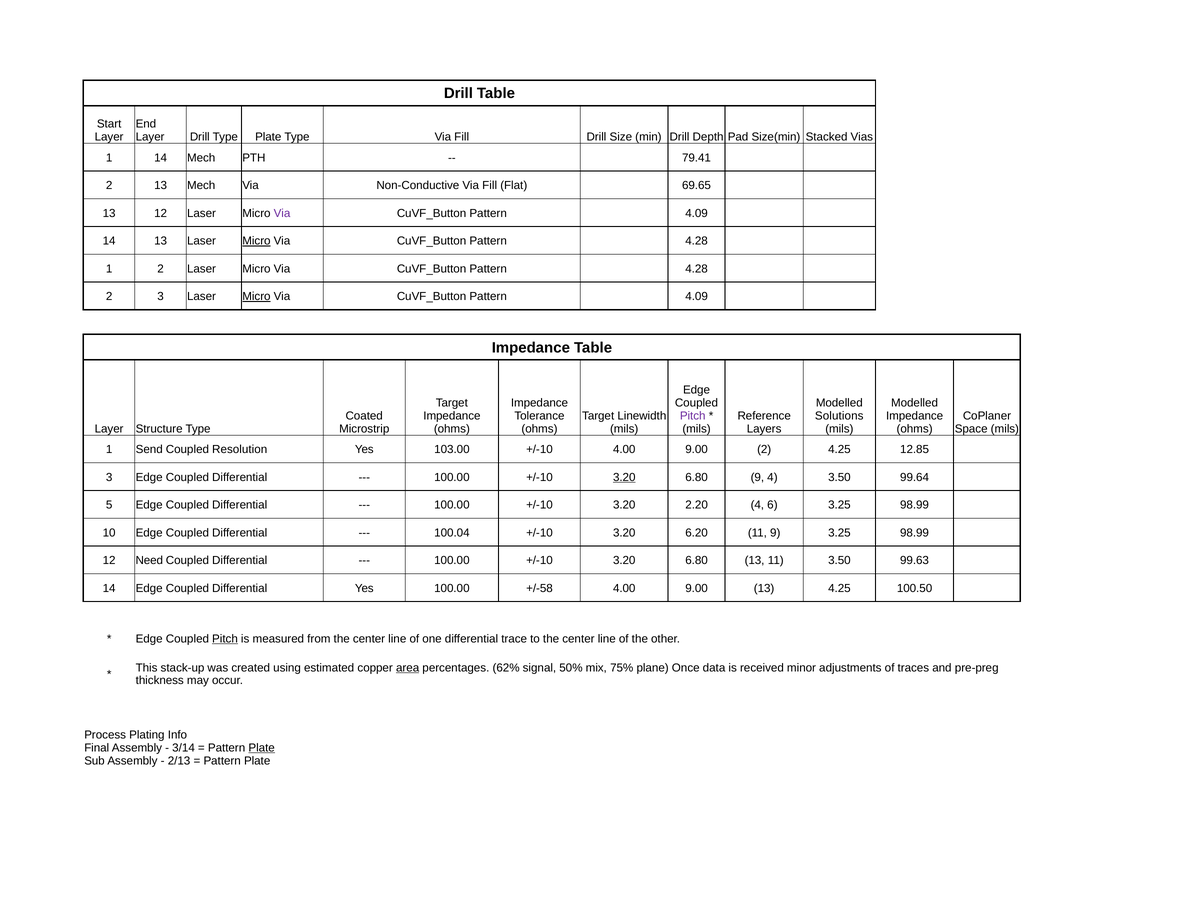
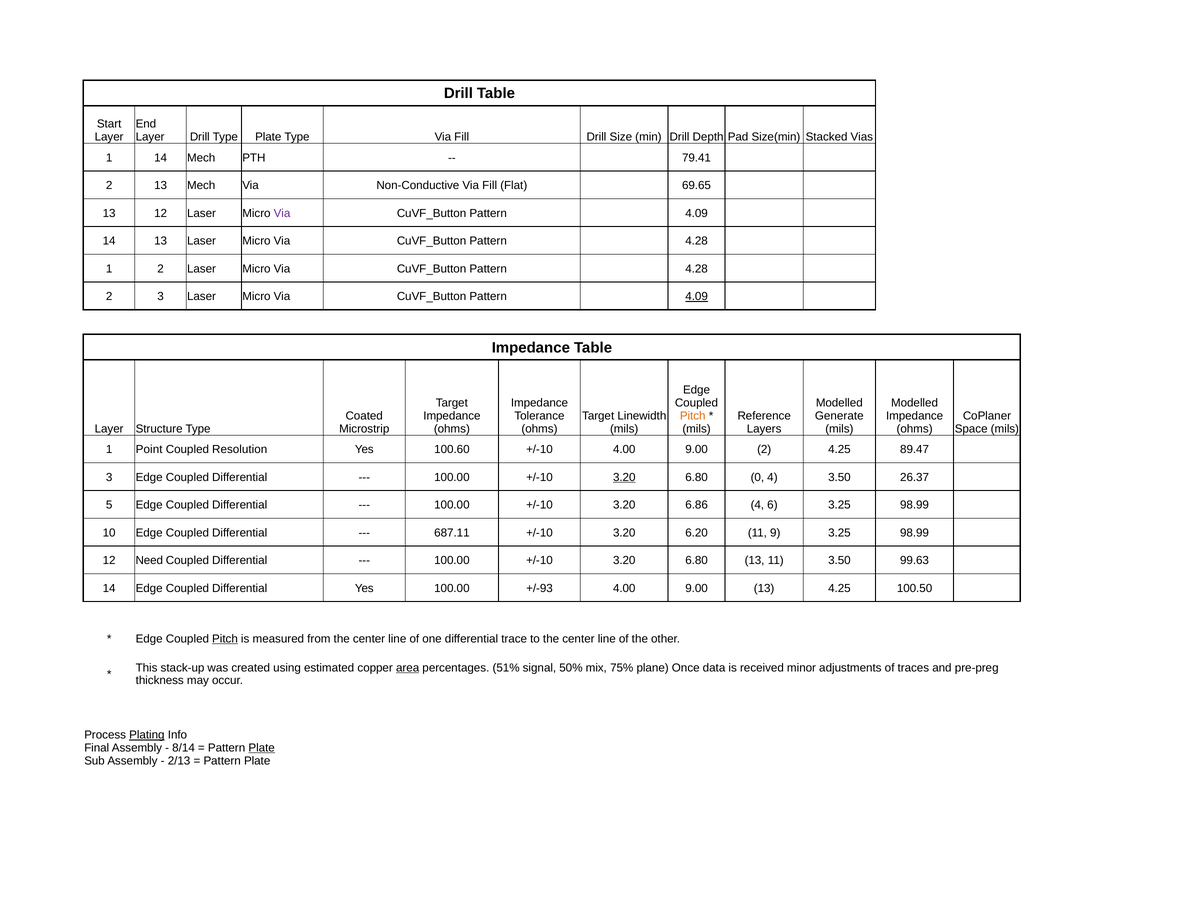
Micro at (256, 241) underline: present -> none
Micro at (256, 297) underline: present -> none
4.09 at (697, 297) underline: none -> present
Pitch at (693, 416) colour: purple -> orange
Solutions: Solutions -> Generate
Send: Send -> Point
103.00: 103.00 -> 100.60
12.85: 12.85 -> 89.47
6.80 9: 9 -> 0
99.64: 99.64 -> 26.37
2.20: 2.20 -> 6.86
100.04: 100.04 -> 687.11
+/-58: +/-58 -> +/-93
62%: 62% -> 51%
Plating underline: none -> present
3/14: 3/14 -> 8/14
